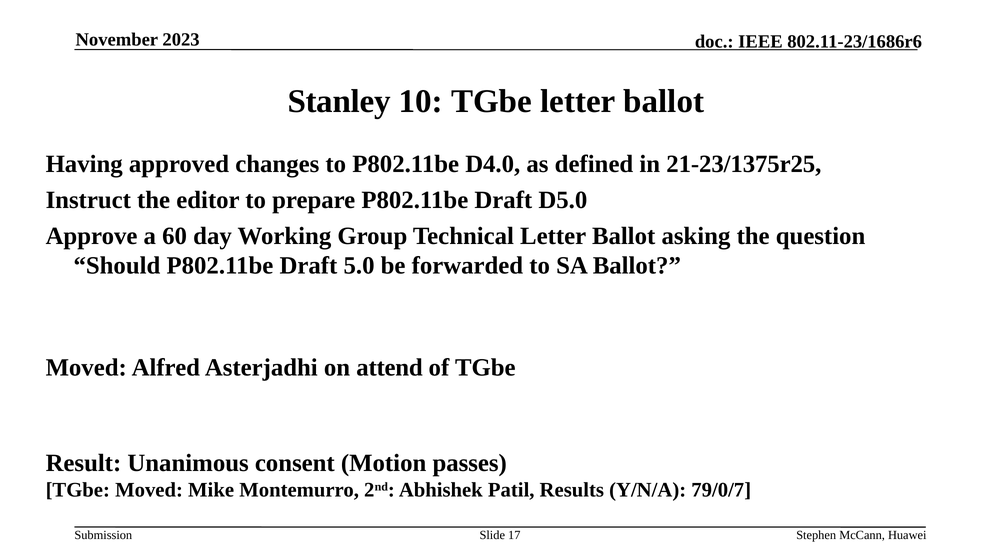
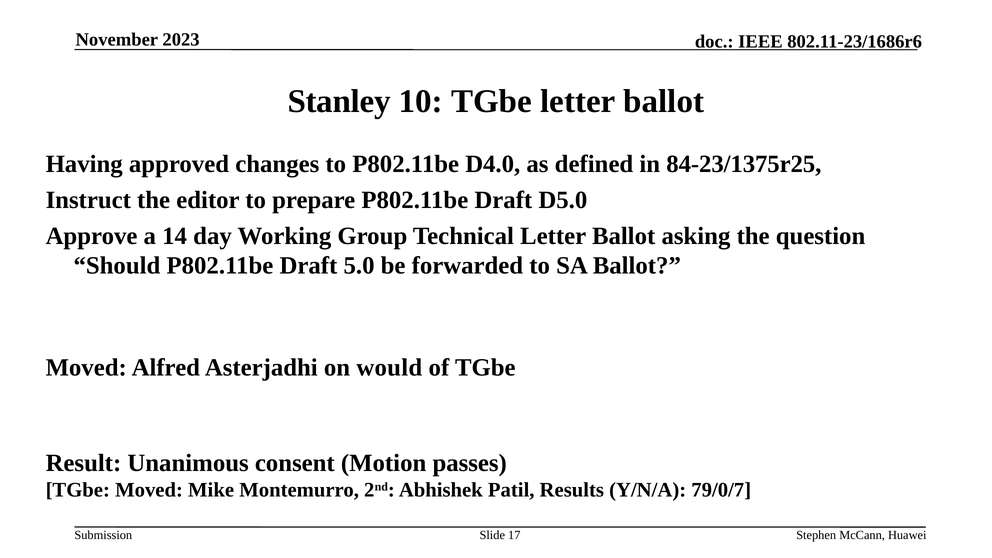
21-23/1375r25: 21-23/1375r25 -> 84-23/1375r25
60: 60 -> 14
attend: attend -> would
